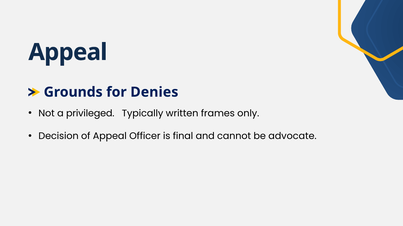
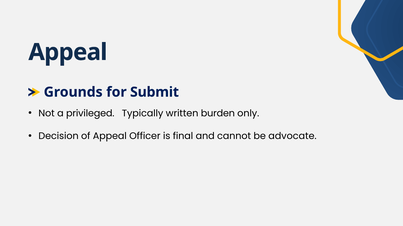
Denies: Denies -> Submit
frames: frames -> burden
